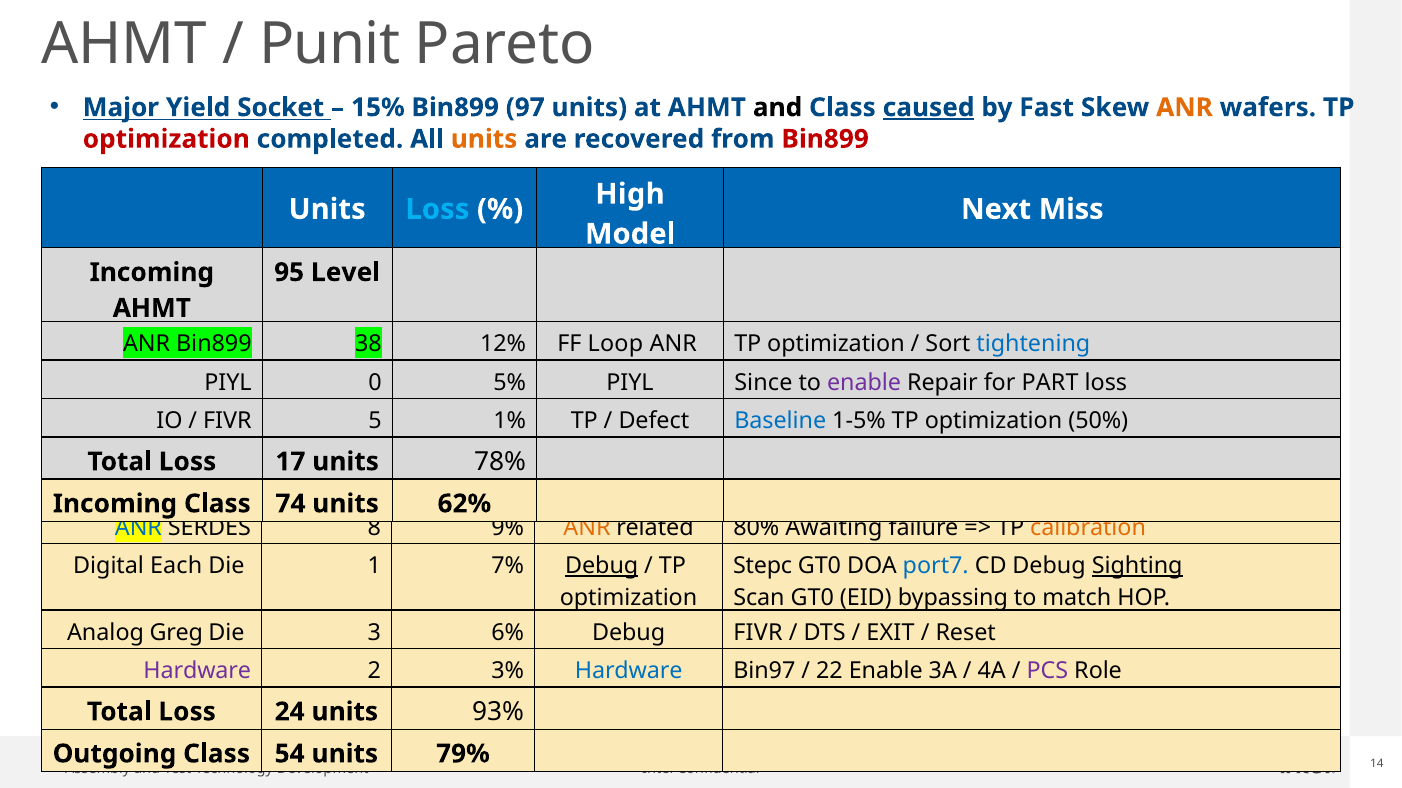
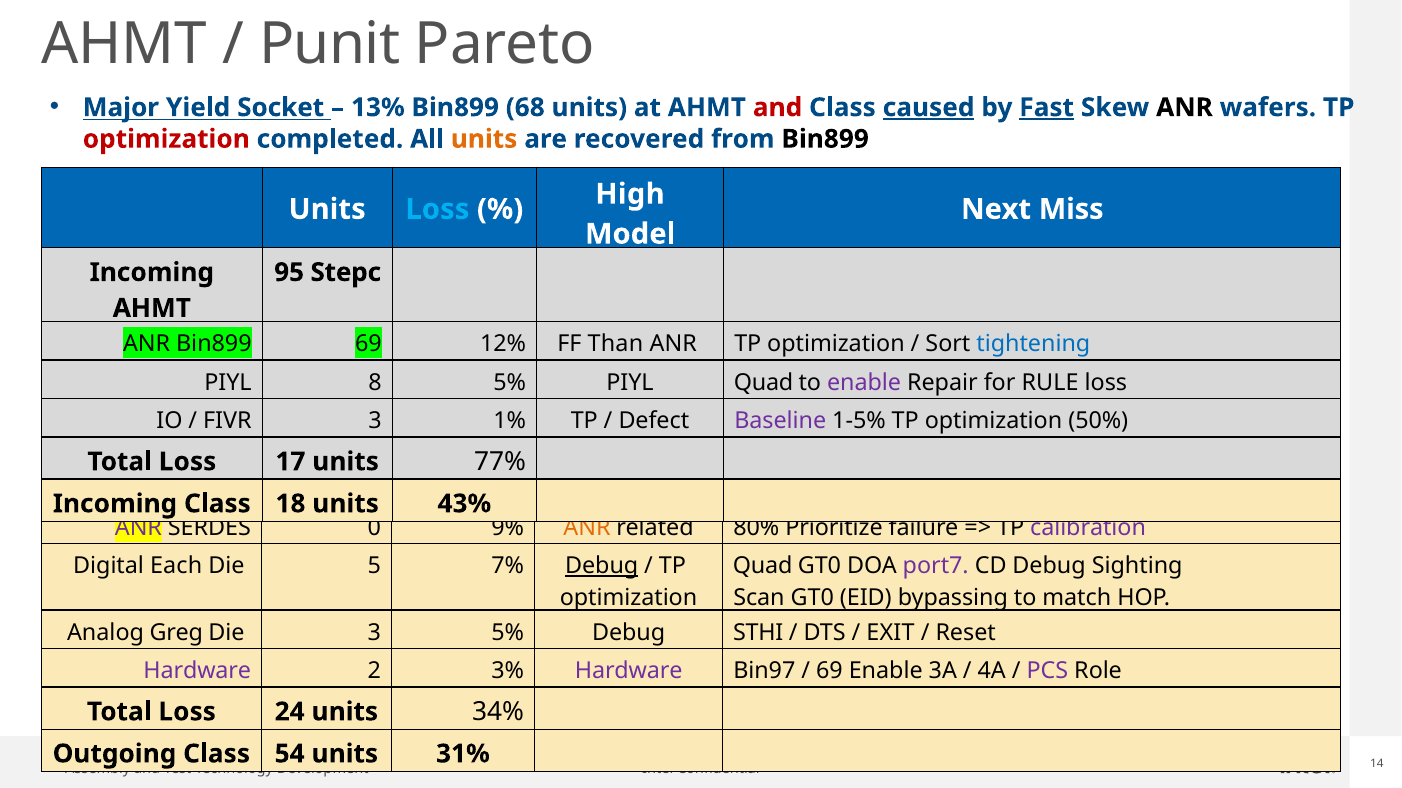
15%: 15% -> 13%
97: 97 -> 68
and at (778, 108) colour: black -> red
Fast underline: none -> present
ANR at (1184, 108) colour: orange -> black
Bin899 at (825, 139) colour: red -> black
Level: Level -> Stepc
Bin899 38: 38 -> 69
Loop: Loop -> Than
0: 0 -> 8
PIYL Since: Since -> Quad
PART: PART -> RULE
FIVR 5: 5 -> 3
Baseline colour: blue -> purple
78%: 78% -> 77%
74: 74 -> 18
62%: 62% -> 43%
ANR at (138, 528) colour: blue -> purple
8: 8 -> 0
Awaiting: Awaiting -> Prioritize
calibration colour: orange -> purple
1: 1 -> 5
Stepc at (763, 566): Stepc -> Quad
port7 colour: blue -> purple
Sighting underline: present -> none
3 6%: 6% -> 5%
Debug FIVR: FIVR -> STHI
Hardware at (629, 671) colour: blue -> purple
22 at (829, 671): 22 -> 69
93%: 93% -> 34%
79%: 79% -> 31%
